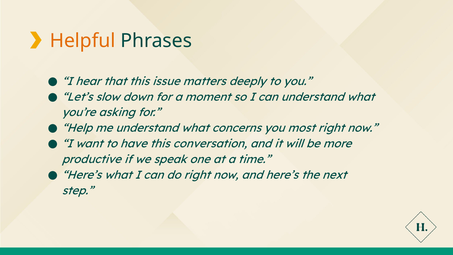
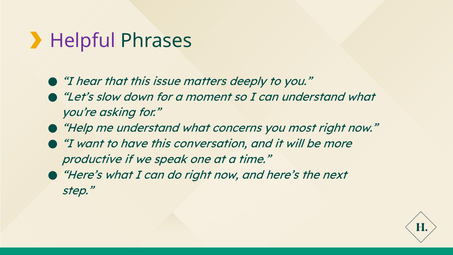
Helpful colour: orange -> purple
